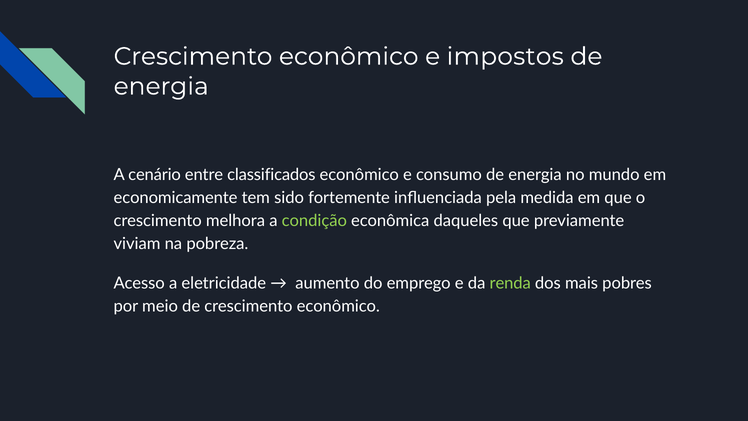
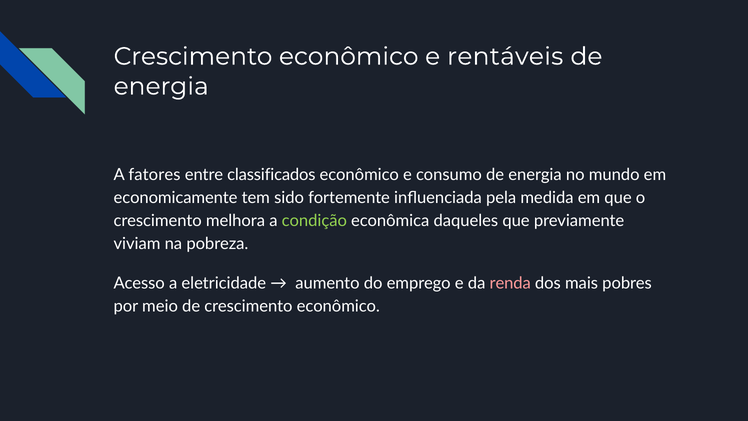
impostos: impostos -> rentáveis
cenário: cenário -> fatores
renda colour: light green -> pink
